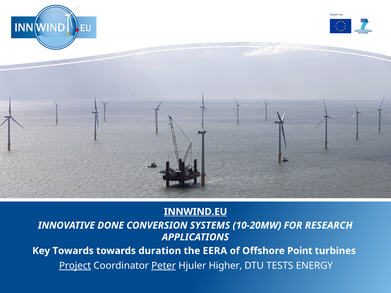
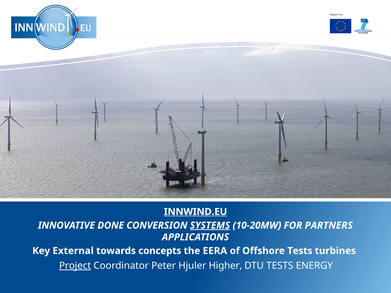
SYSTEMS underline: none -> present
RESEARCH: RESEARCH -> PARTNERS
Key Towards: Towards -> External
duration: duration -> concepts
Offshore Point: Point -> Tests
Peter underline: present -> none
